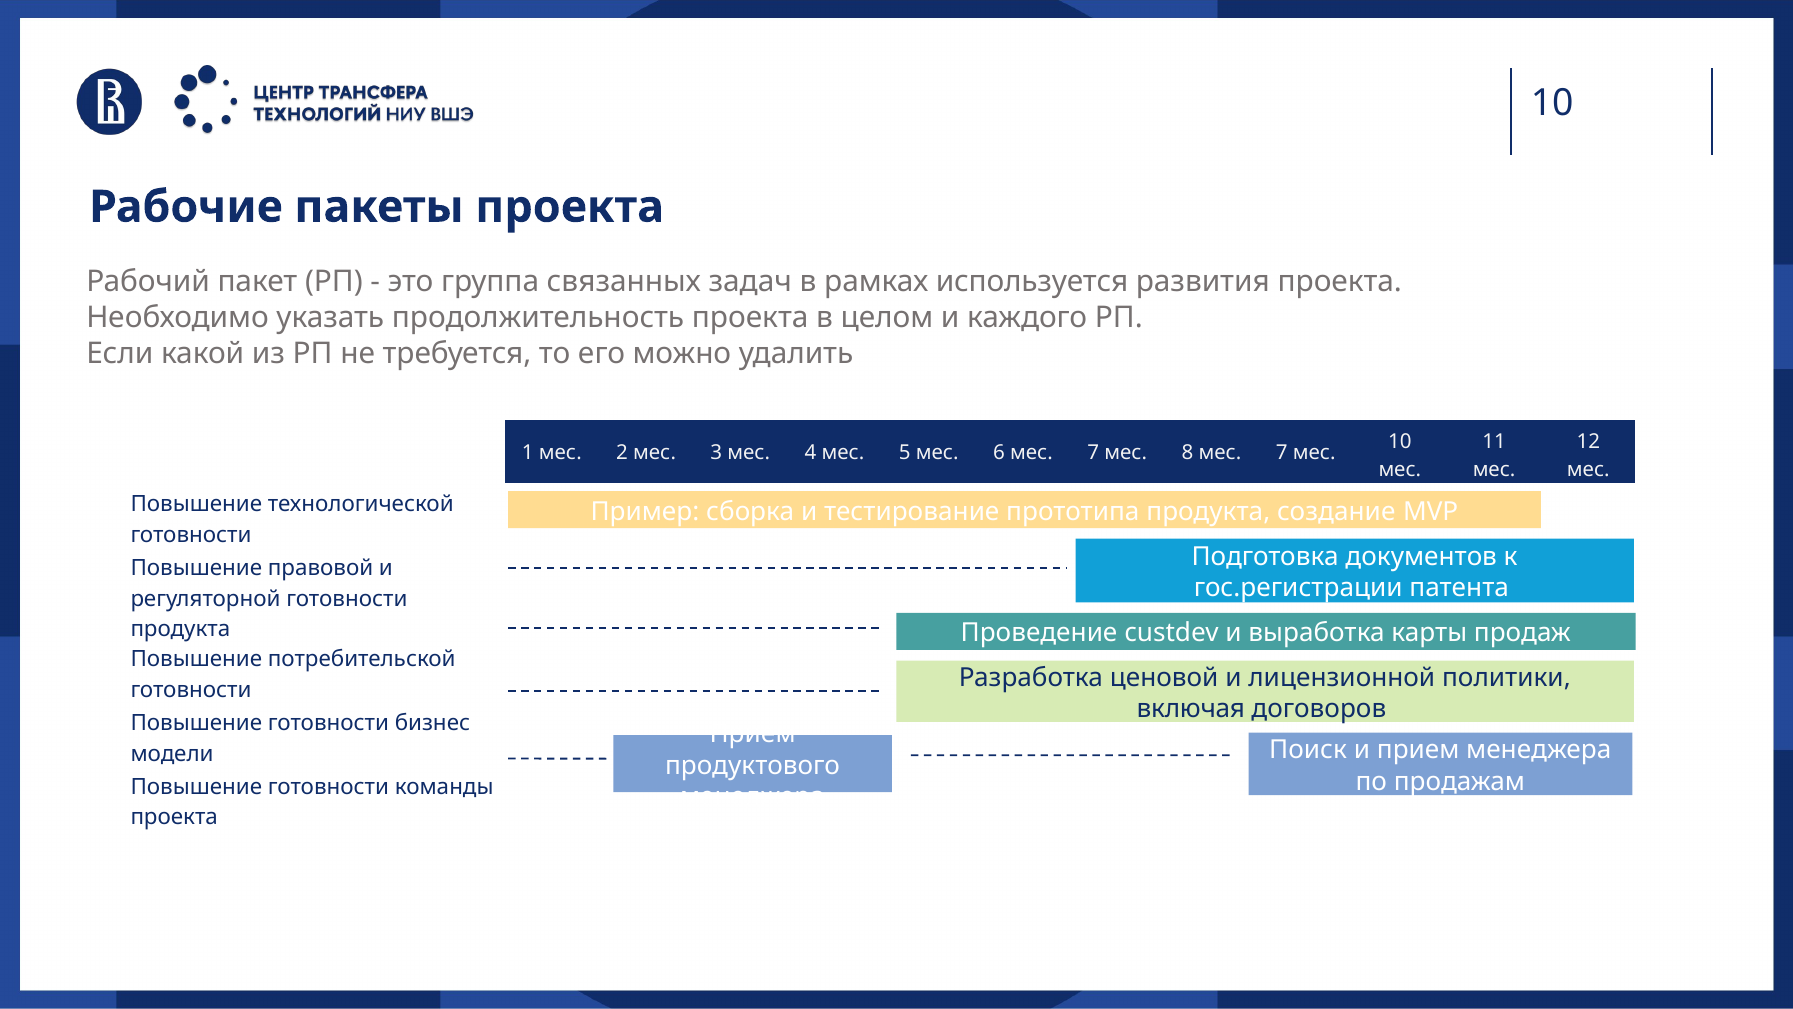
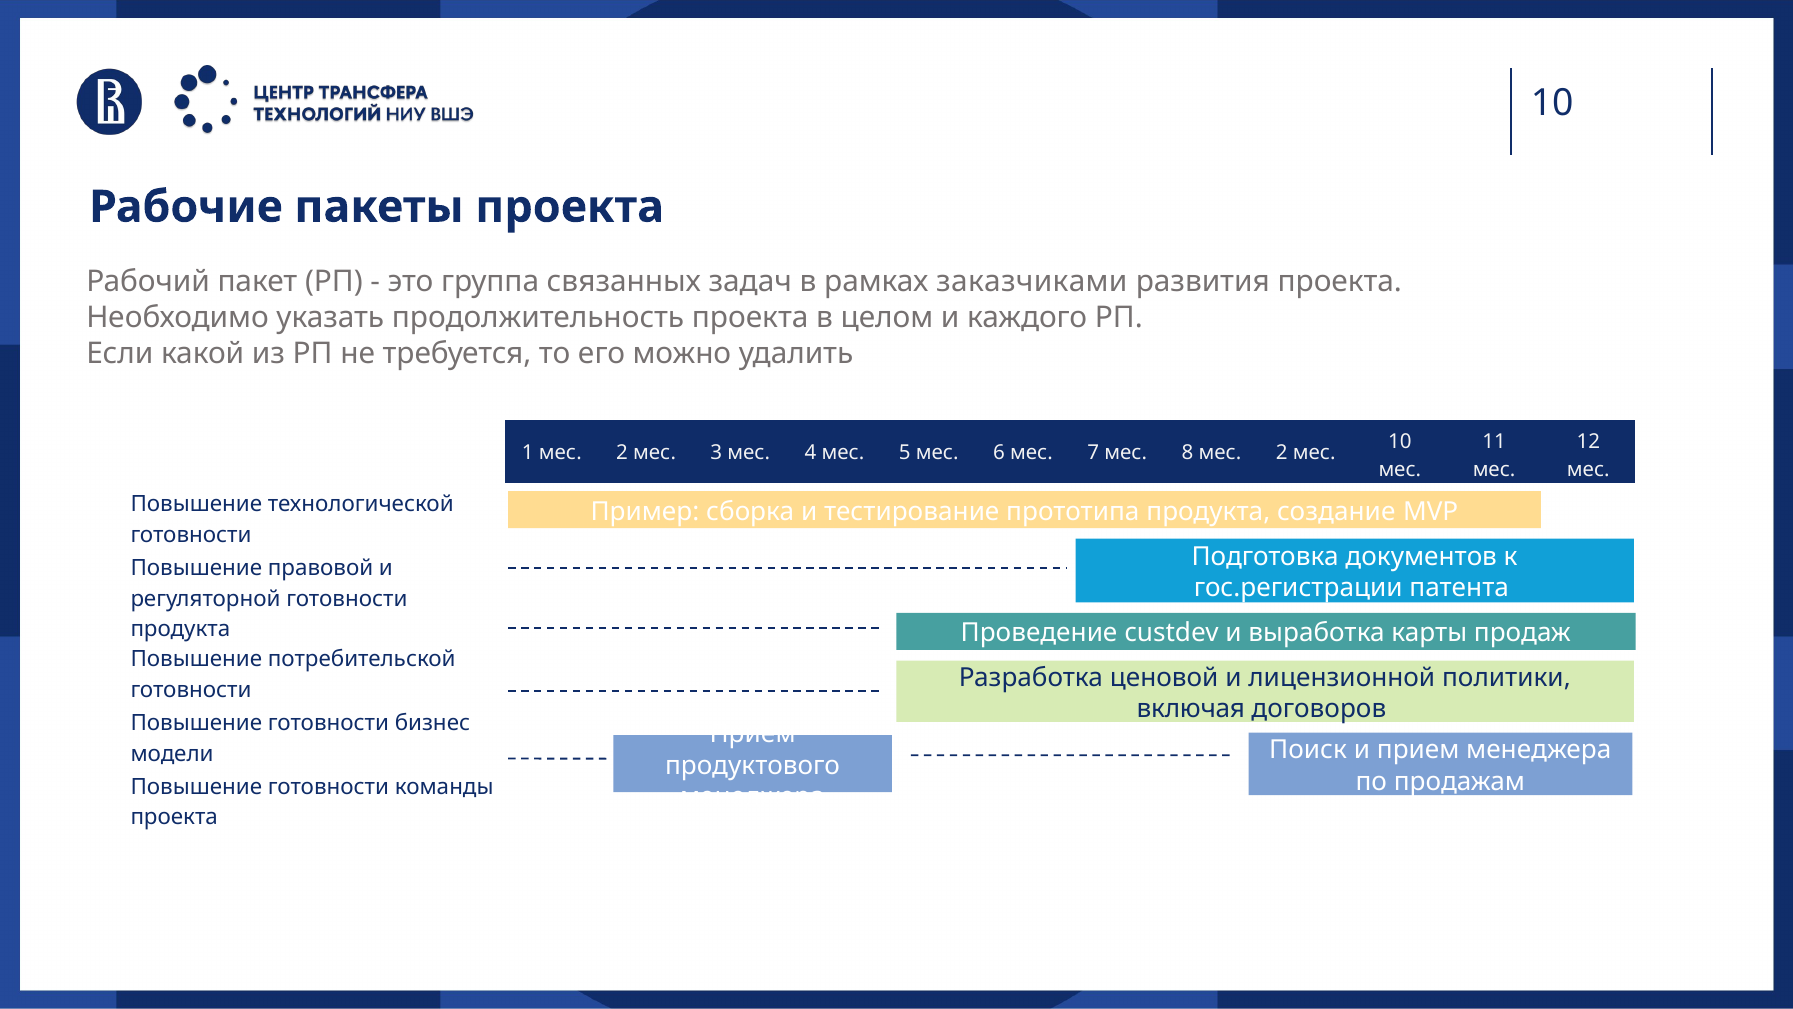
используется: используется -> заказчиками
8 мес 7: 7 -> 2
